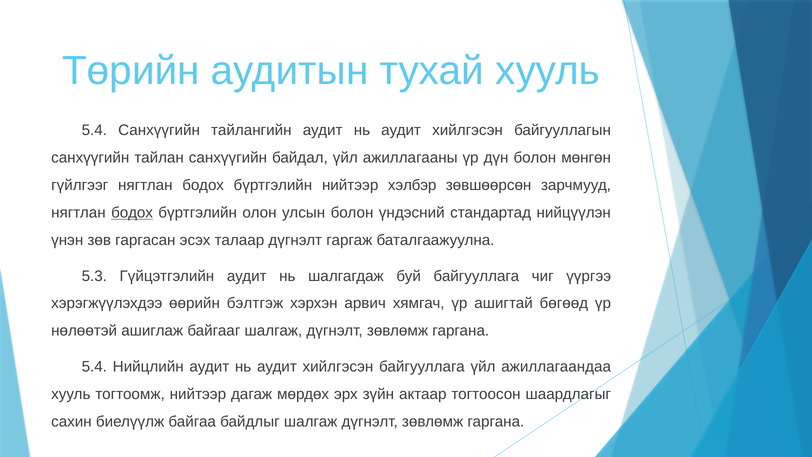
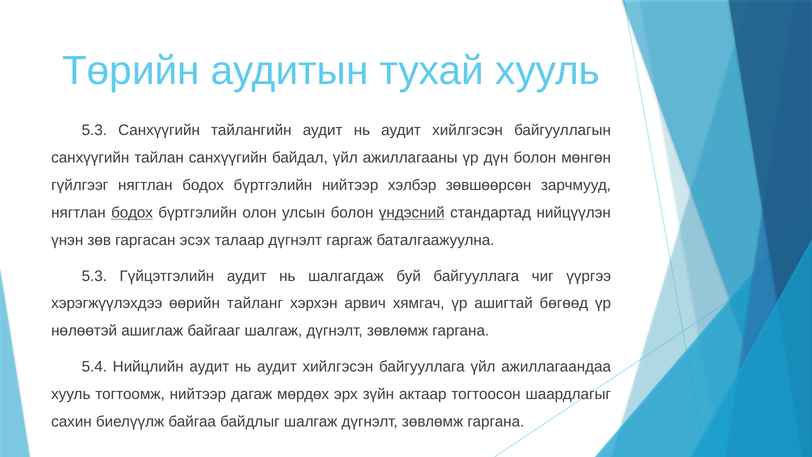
5.4 at (94, 130): 5.4 -> 5.3
үндэсний underline: none -> present
бэлтгэж: бэлтгэж -> тайланг
